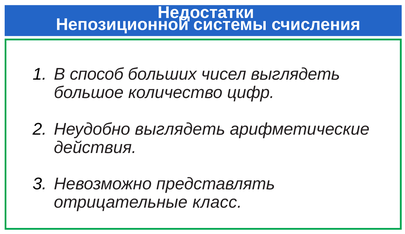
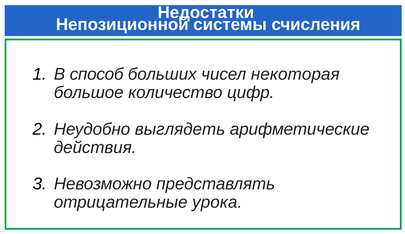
чисел выглядеть: выглядеть -> некоторая
класс: класс -> урока
